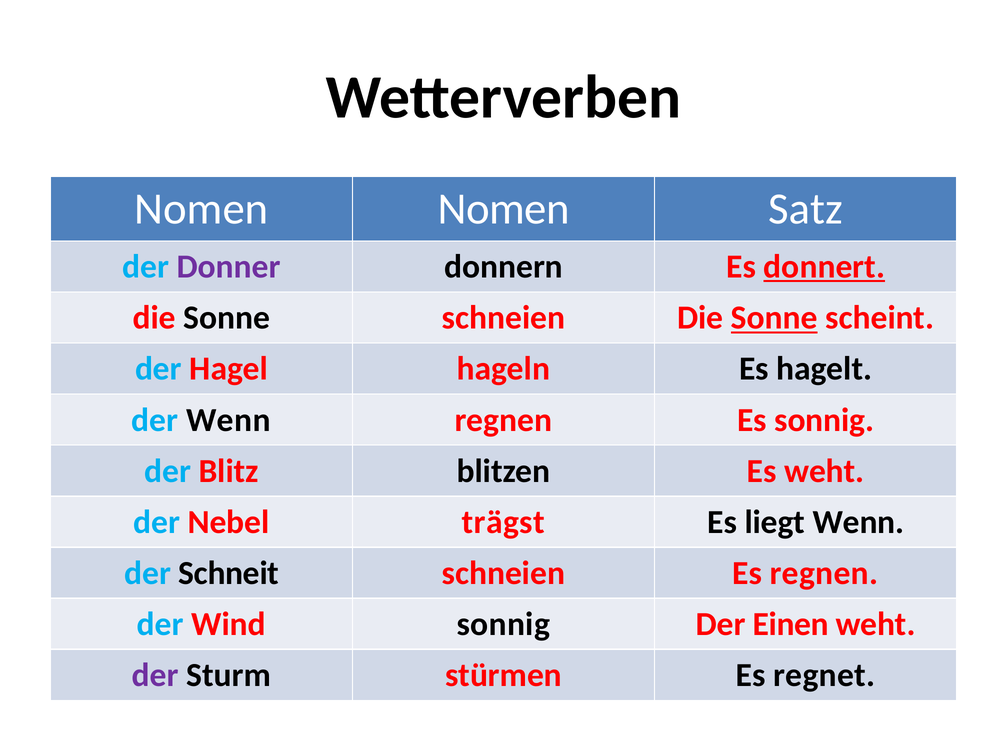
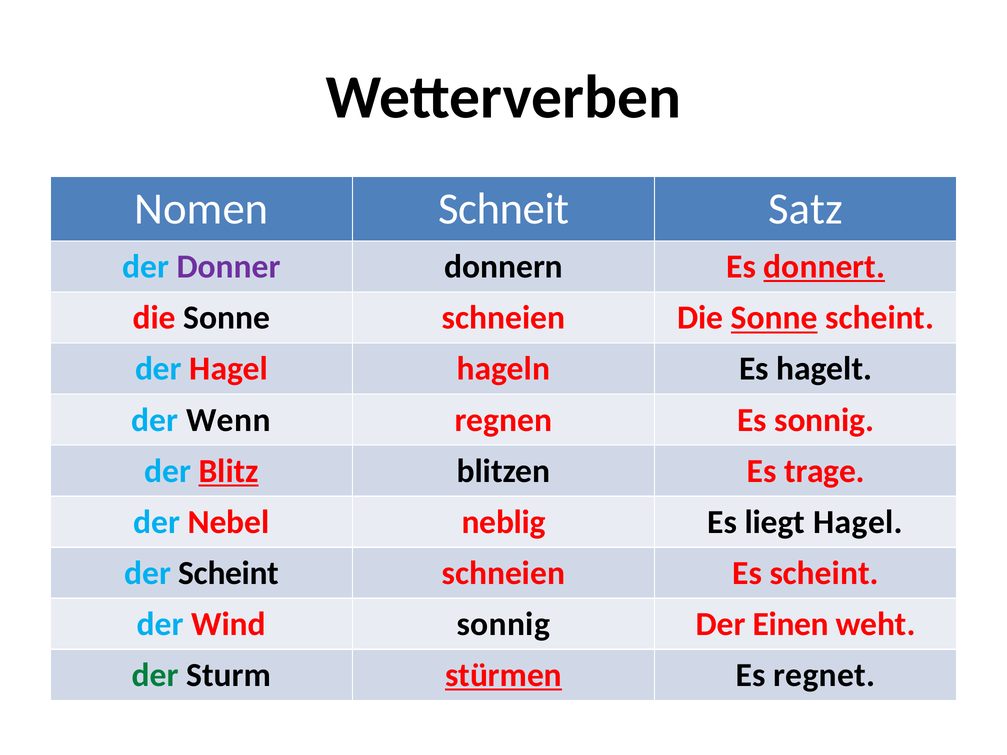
Nomen Nomen: Nomen -> Schneit
Blitz underline: none -> present
Es weht: weht -> trage
trägst: trägst -> neblig
liegt Wenn: Wenn -> Hagel
der Schneit: Schneit -> Scheint
Es regnen: regnen -> scheint
der at (155, 675) colour: purple -> green
stürmen underline: none -> present
